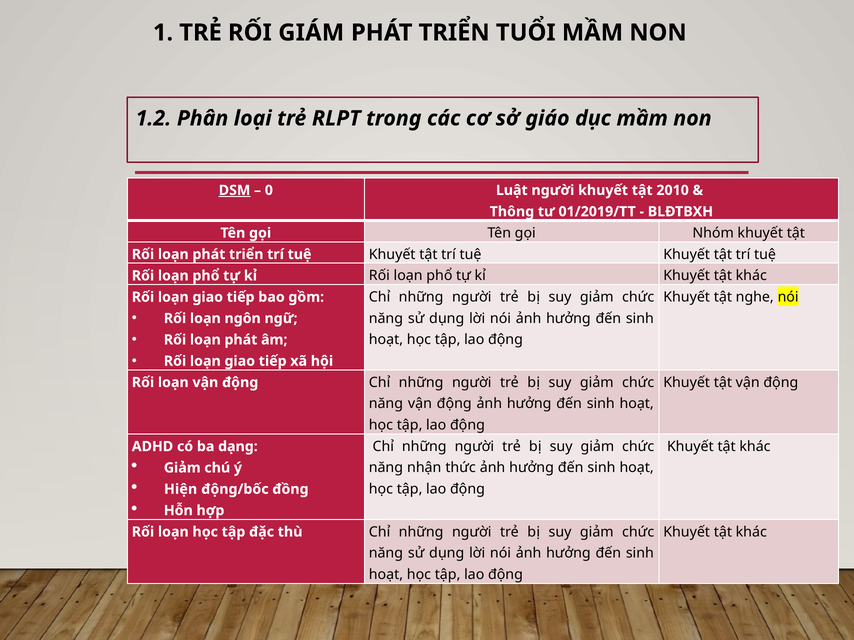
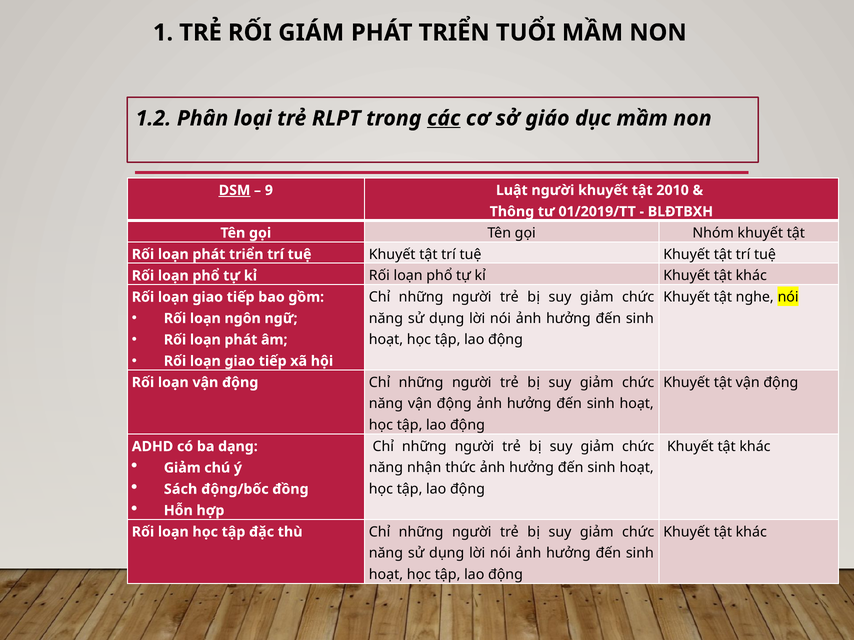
các underline: none -> present
0: 0 -> 9
Hiện: Hiện -> Sách
